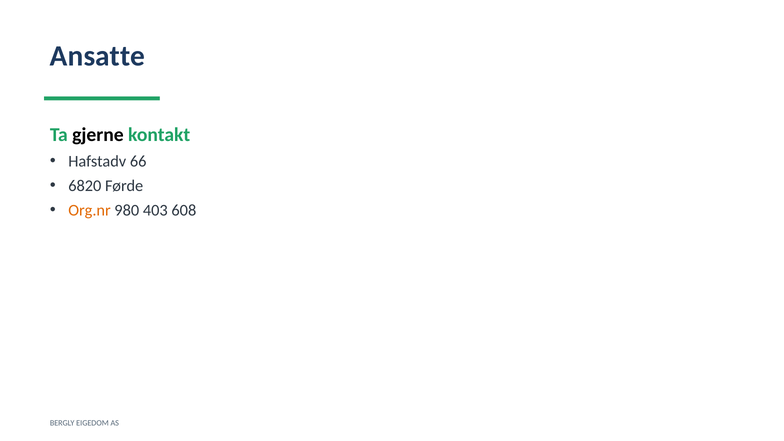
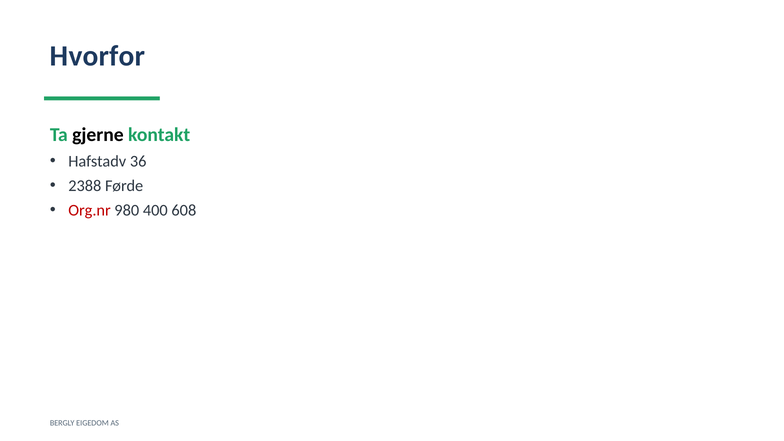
Ansatte: Ansatte -> Hvorfor
66: 66 -> 36
6820: 6820 -> 2388
Org.nr colour: orange -> red
403: 403 -> 400
